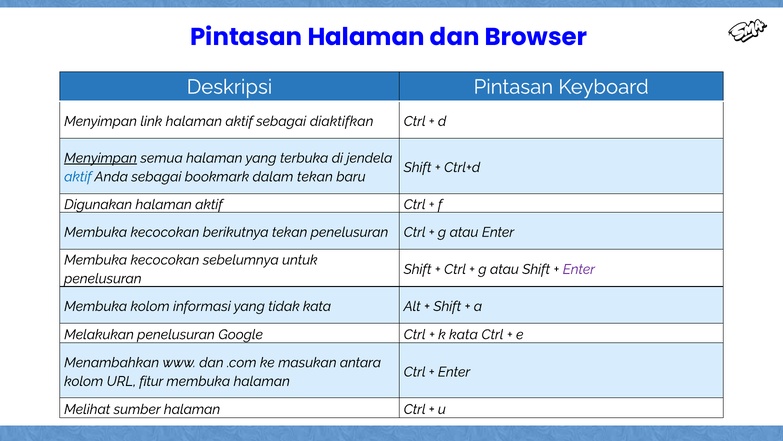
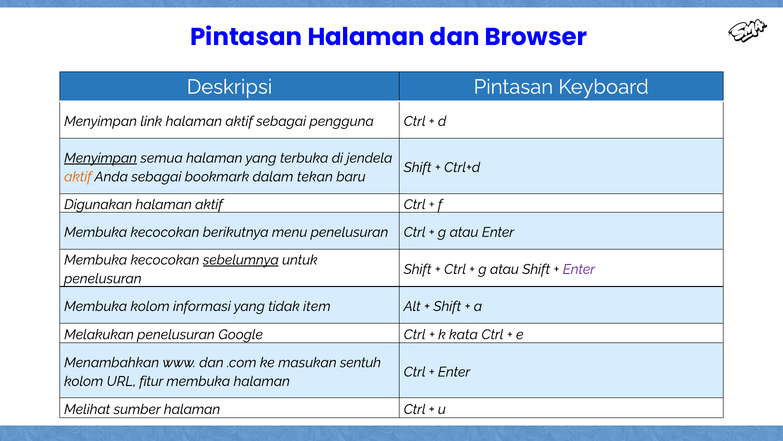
diaktifkan: diaktifkan -> pengguna
aktif at (78, 177) colour: blue -> orange
berikutnya tekan: tekan -> menu
sebelumnya underline: none -> present
tidak kata: kata -> item
antara: antara -> sentuh
